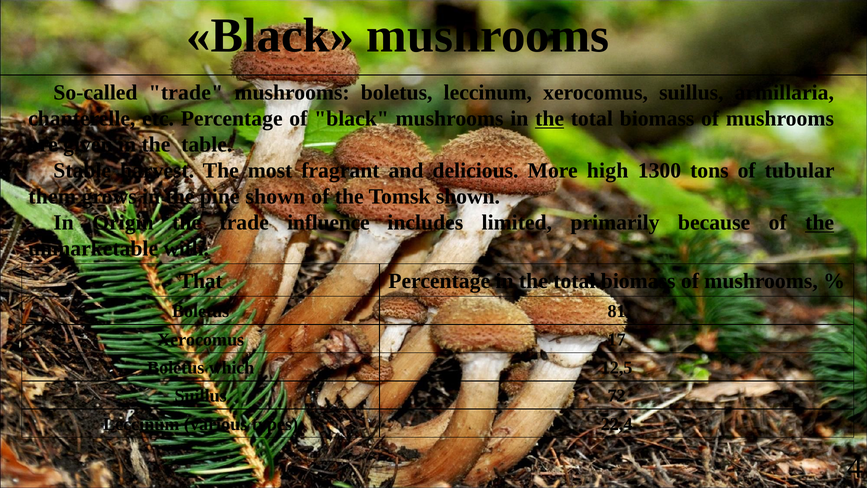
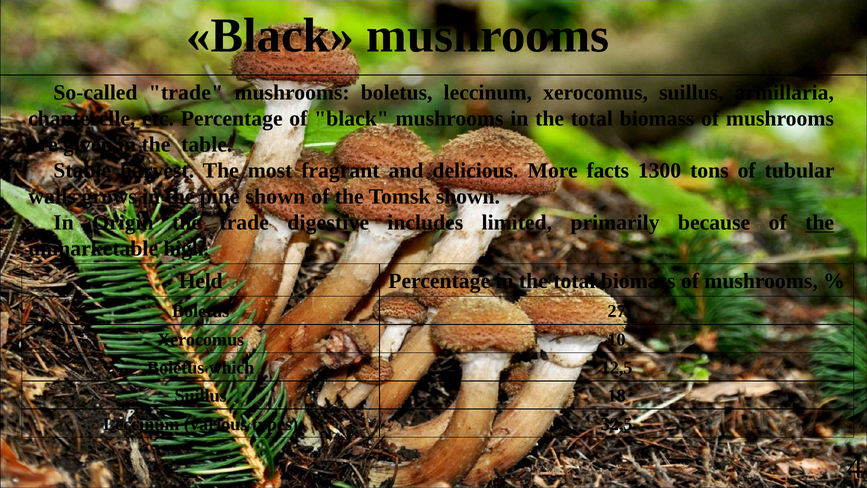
the at (550, 119) underline: present -> none
high: high -> facts
them: them -> walls
influence: influence -> digestive
with: with -> high
That: That -> Held
81: 81 -> 27
17: 17 -> 10
72: 72 -> 18
22,4: 22,4 -> 32,5
